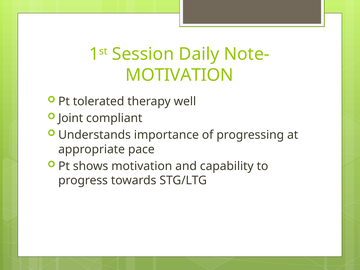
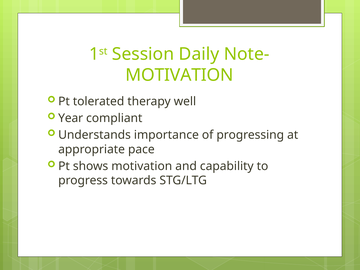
Joint: Joint -> Year
